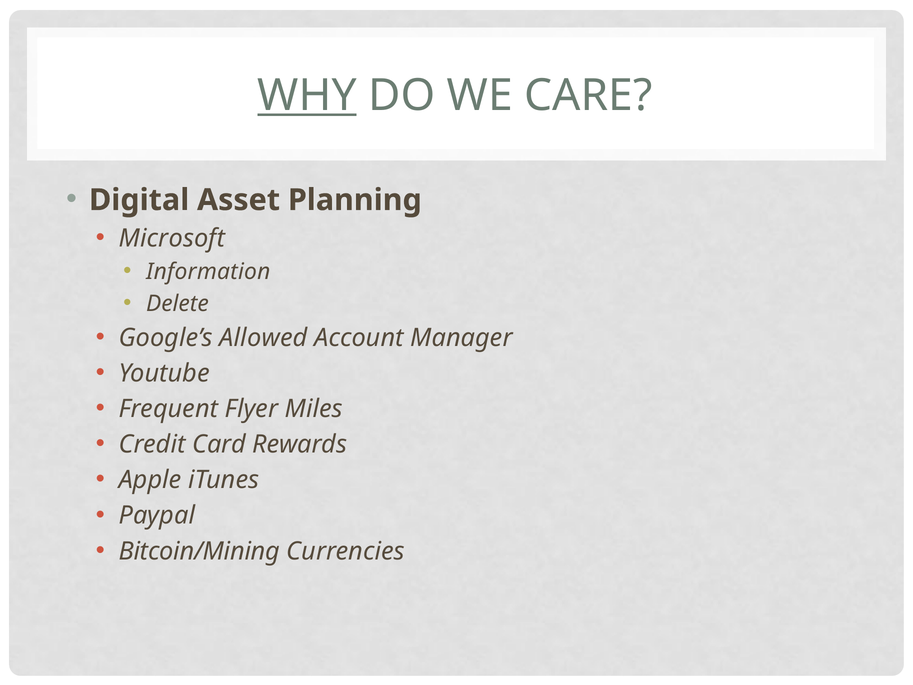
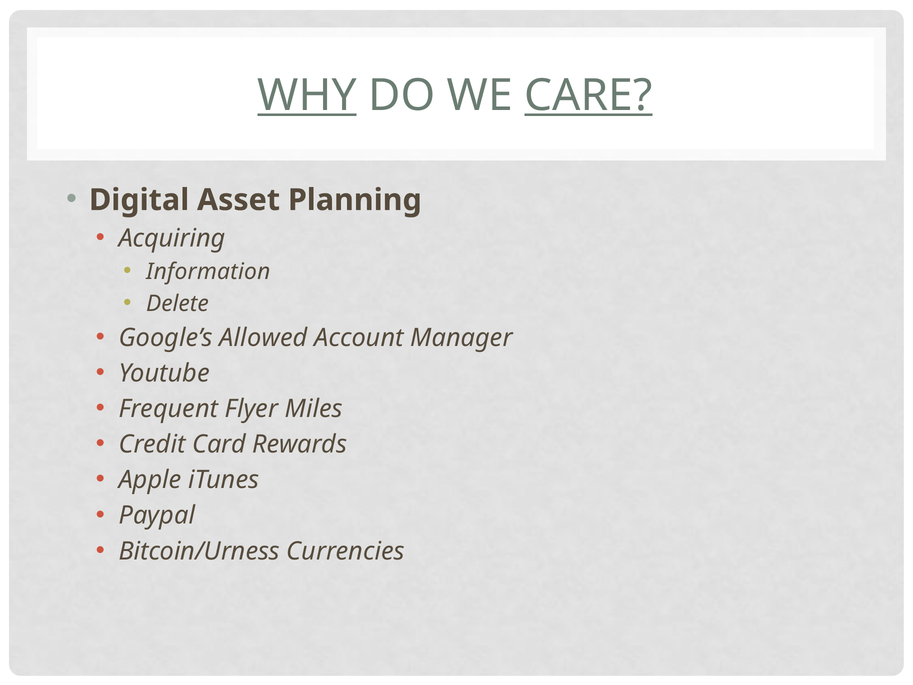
CARE underline: none -> present
Microsoft: Microsoft -> Acquiring
Bitcoin/Mining: Bitcoin/Mining -> Bitcoin/Urness
